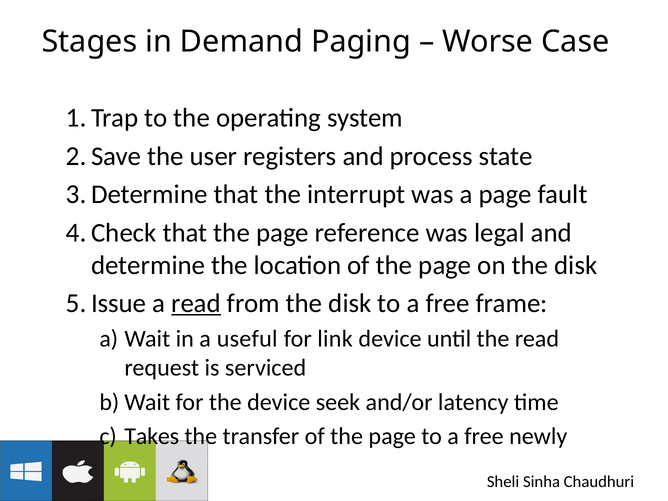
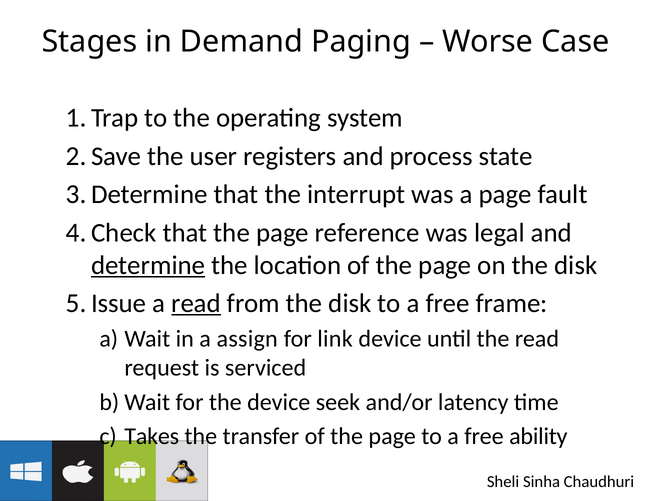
determine underline: none -> present
useful: useful -> assign
newly: newly -> ability
